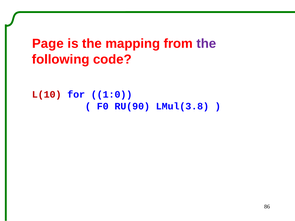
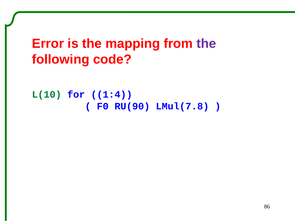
Page: Page -> Error
L(10 colour: red -> green
1:0: 1:0 -> 1:4
LMul(3.8: LMul(3.8 -> LMul(7.8
